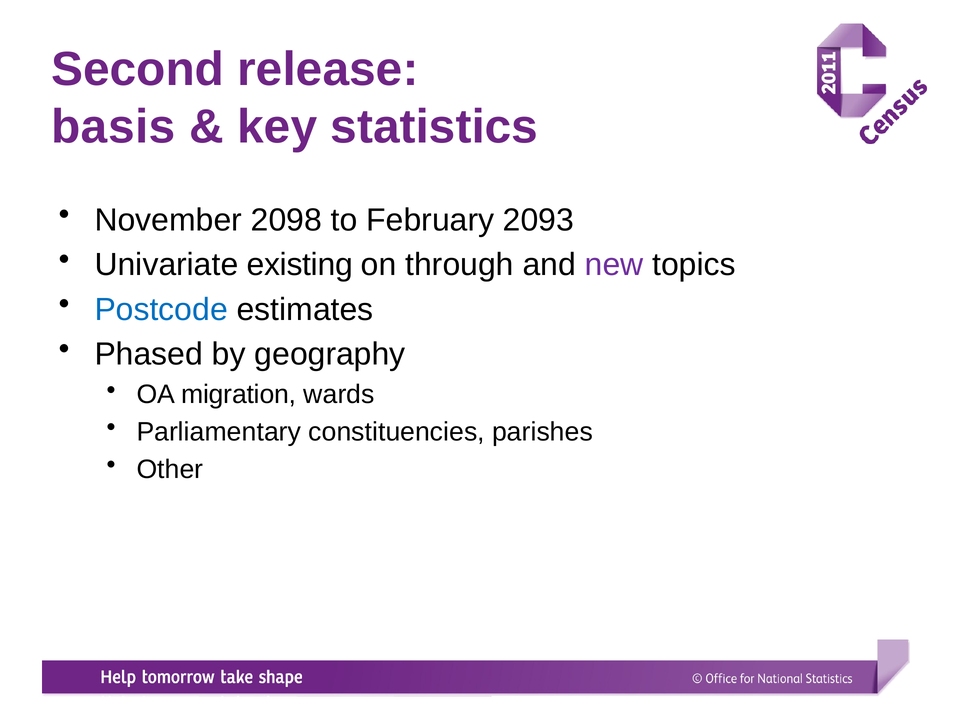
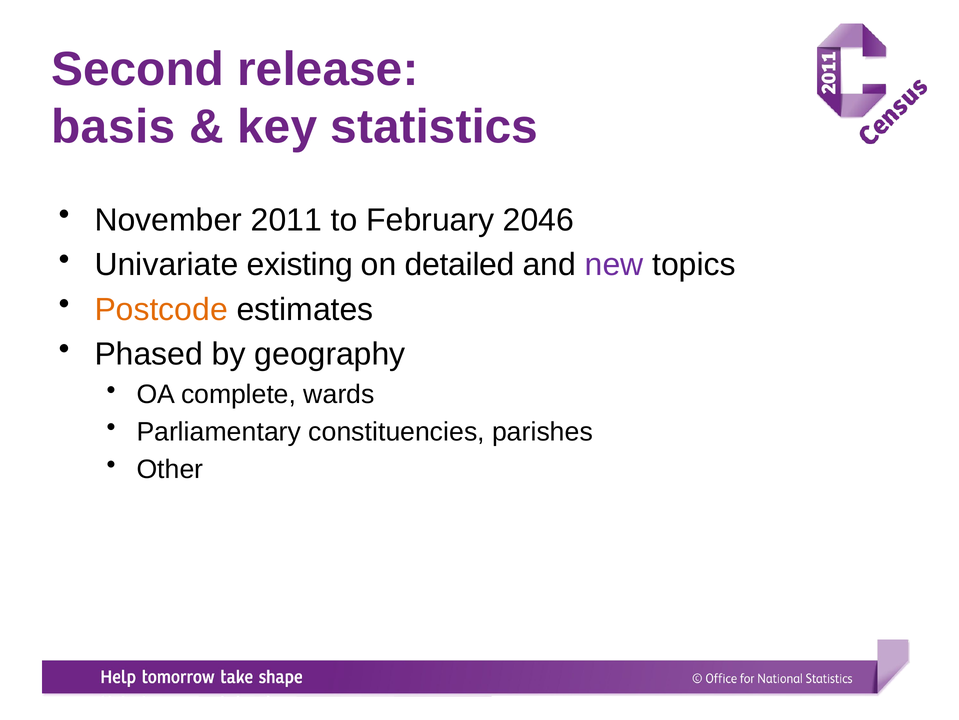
2098: 2098 -> 2011
2093: 2093 -> 2046
through: through -> detailed
Postcode colour: blue -> orange
migration: migration -> complete
